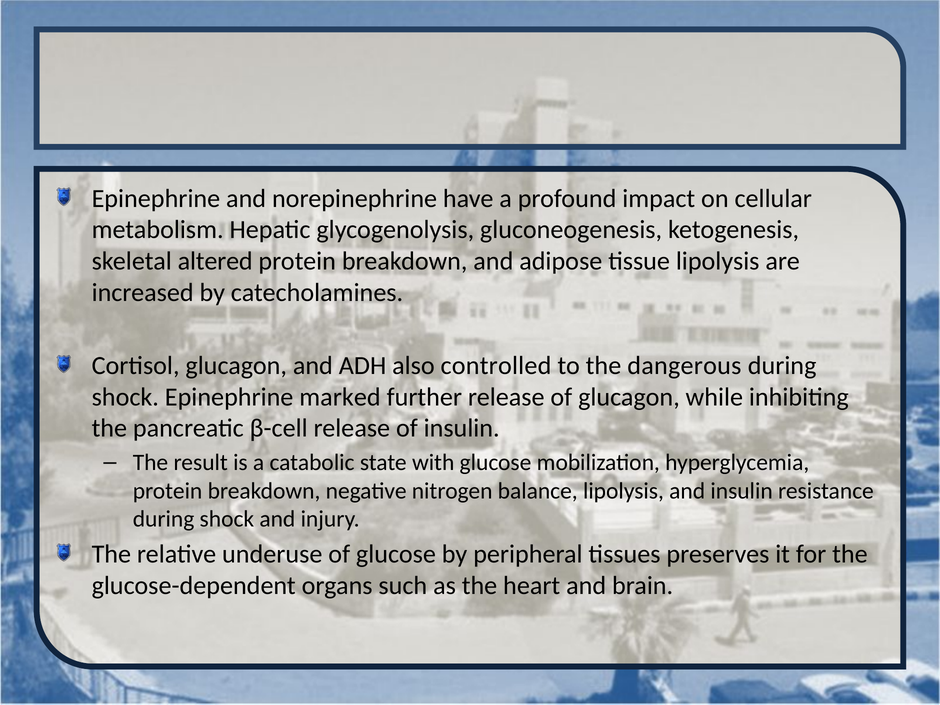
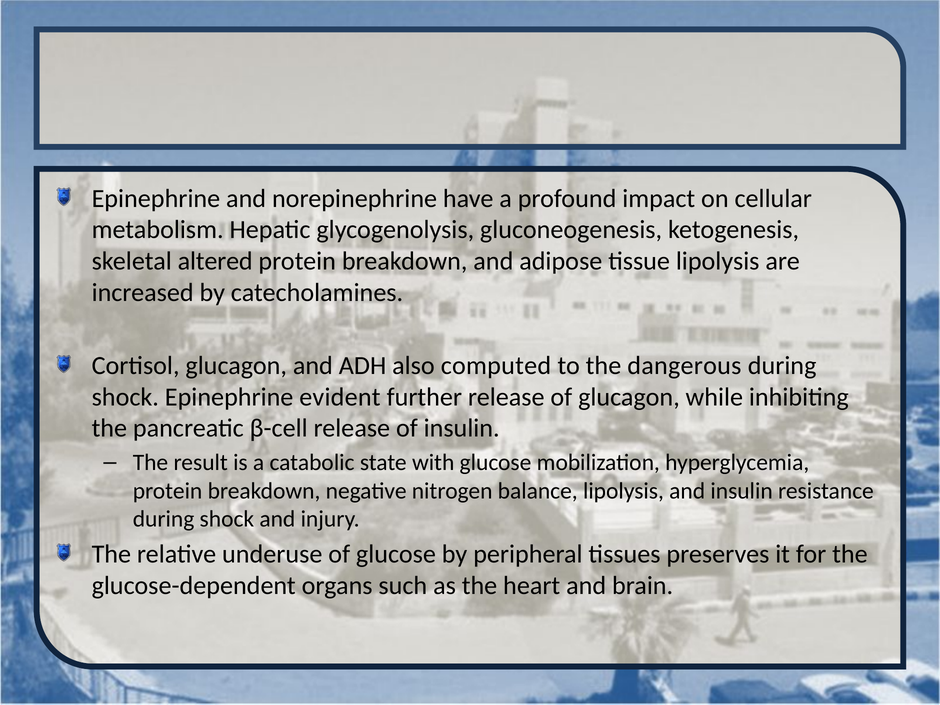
controlled: controlled -> computed
marked: marked -> evident
